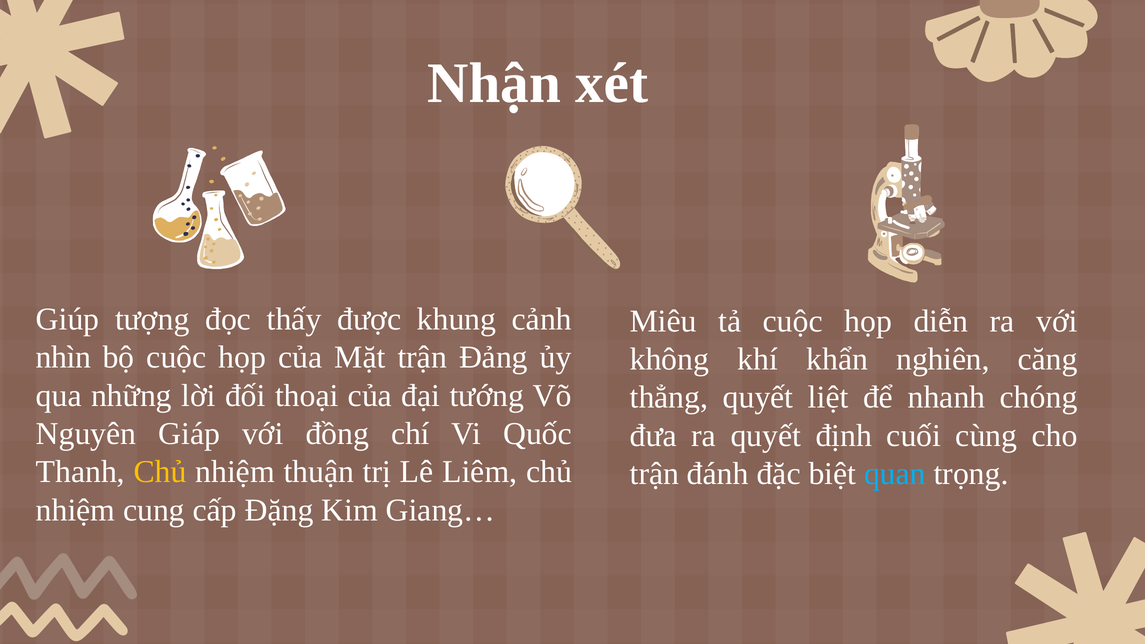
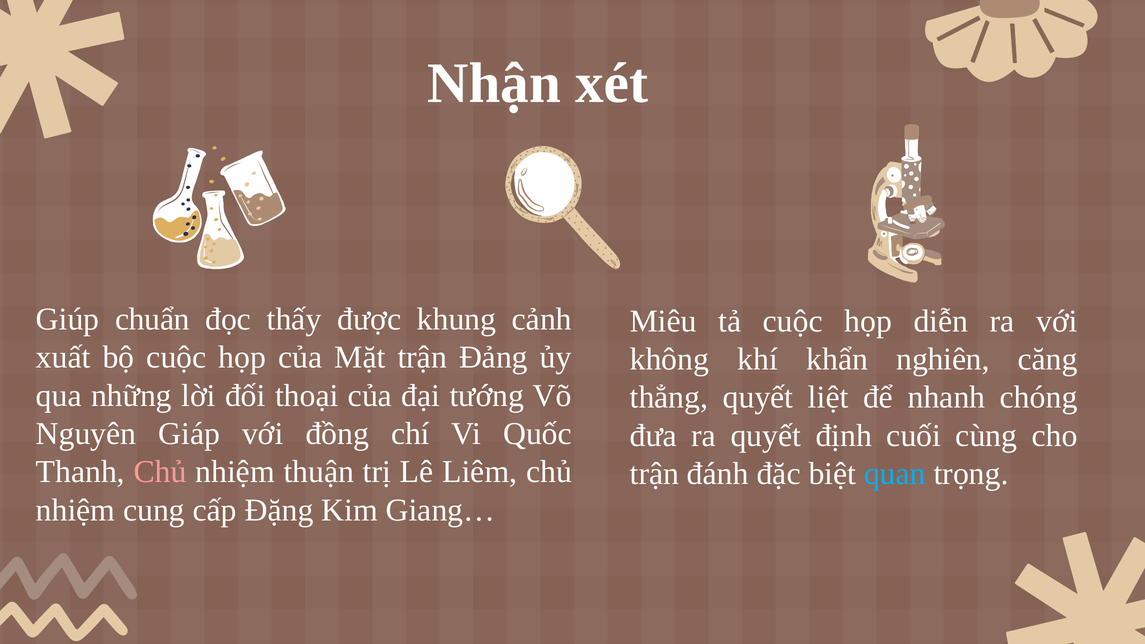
tượng: tượng -> chuẩn
nhìn: nhìn -> xuất
Chủ at (160, 472) colour: yellow -> pink
